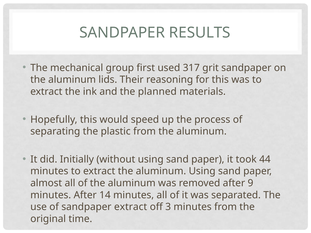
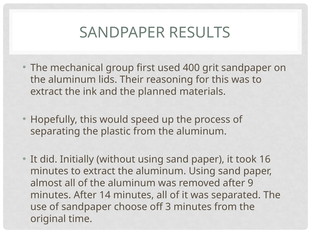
317: 317 -> 400
44: 44 -> 16
sandpaper extract: extract -> choose
